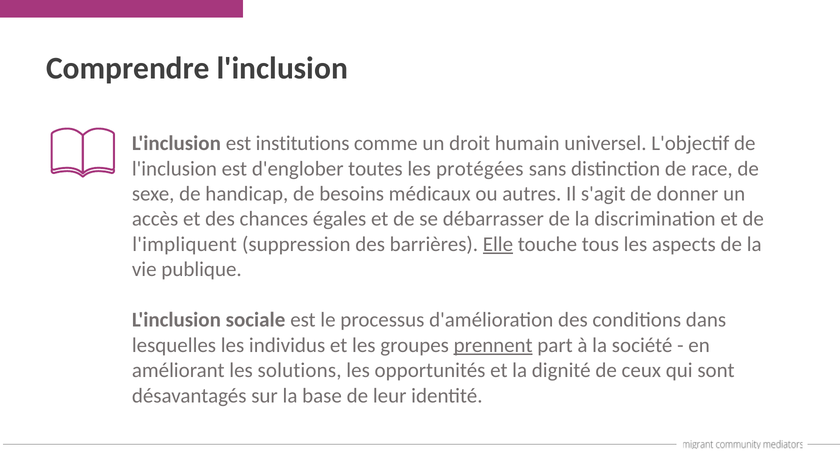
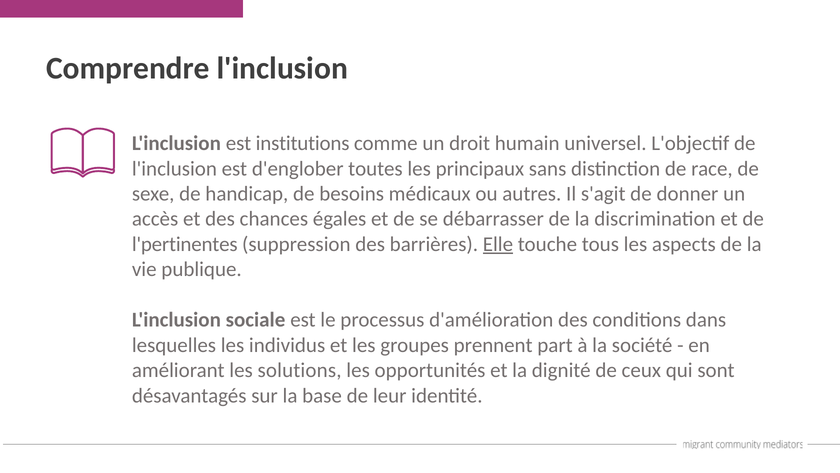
protégées: protégées -> principaux
l'impliquent: l'impliquent -> l'pertinentes
prennent underline: present -> none
